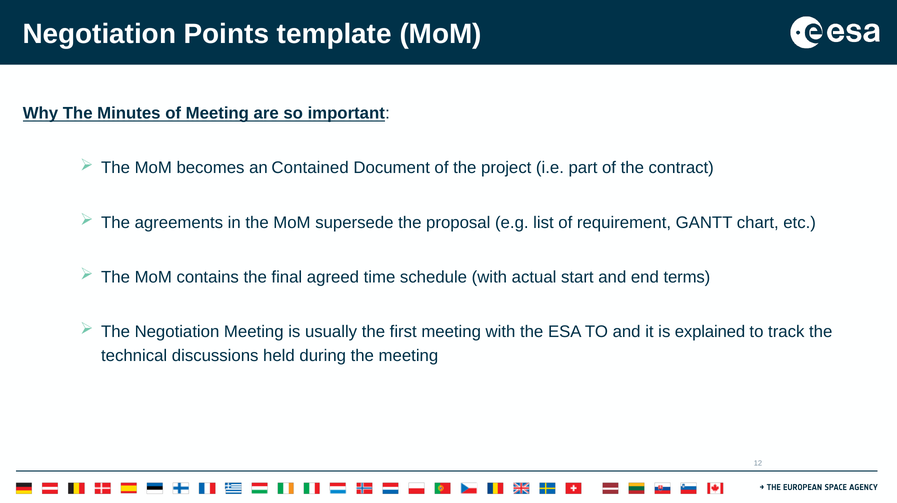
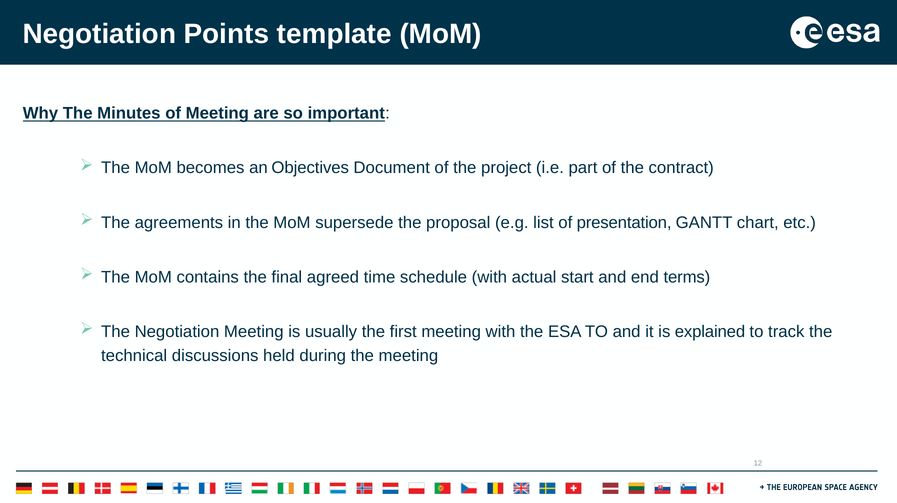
Contained: Contained -> Objectives
requirement: requirement -> presentation
